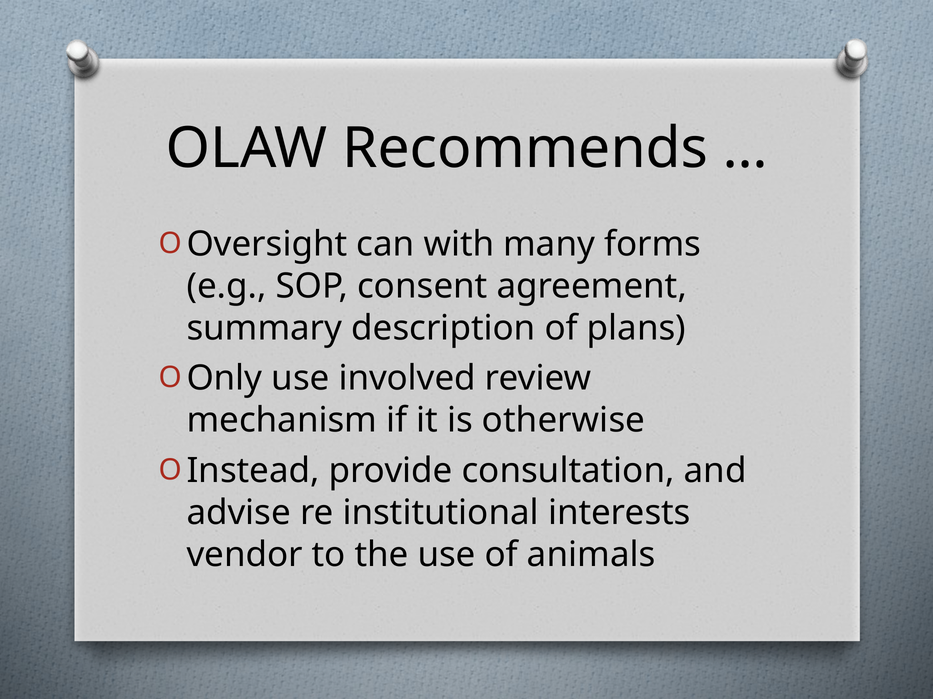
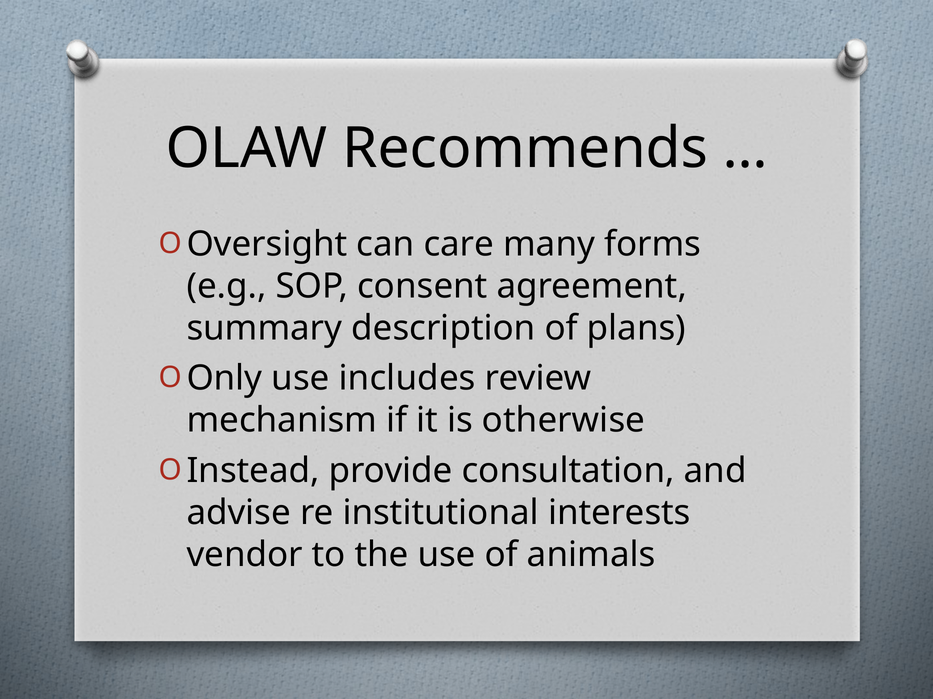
with: with -> care
involved: involved -> includes
